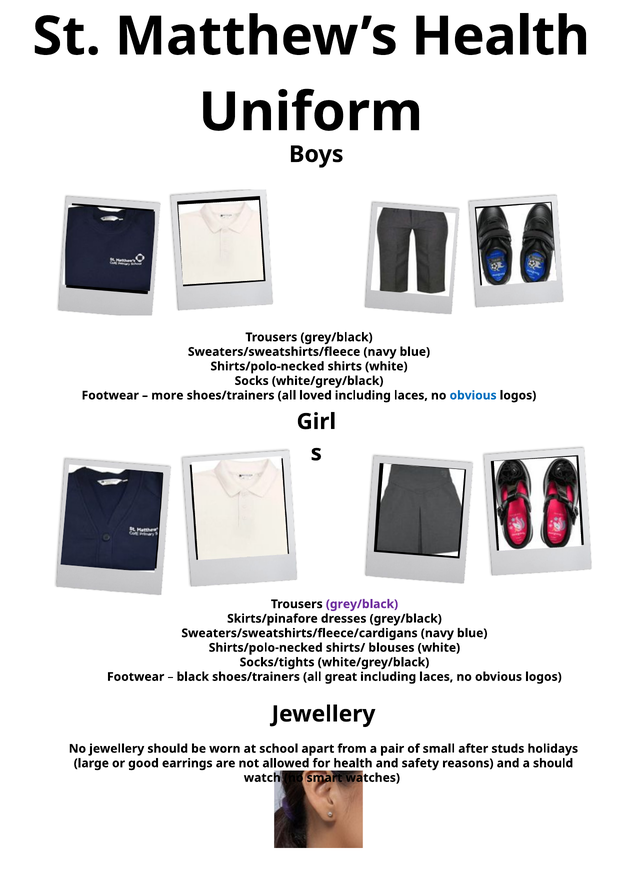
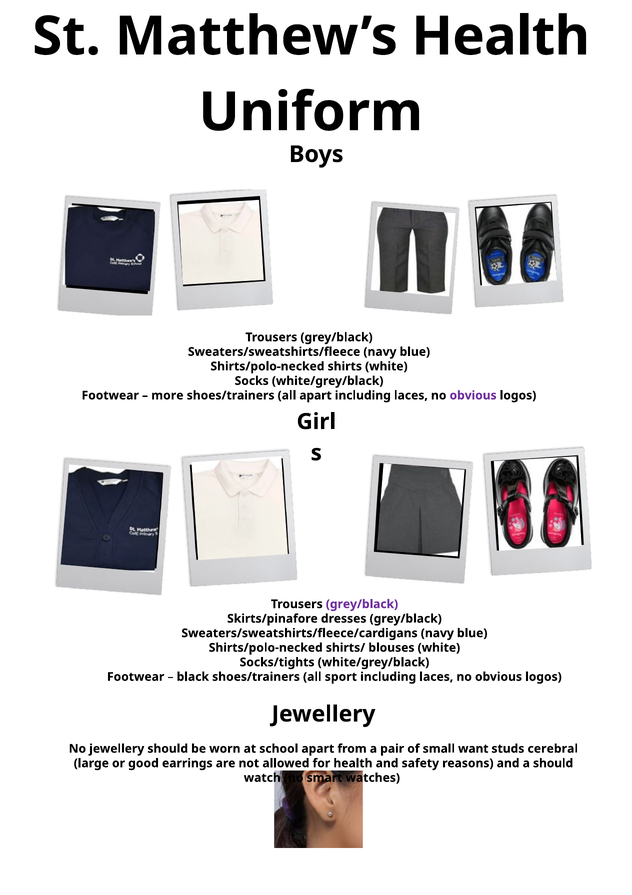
all loved: loved -> apart
obvious at (473, 396) colour: blue -> purple
great: great -> sport
after: after -> want
holidays: holidays -> cerebral
